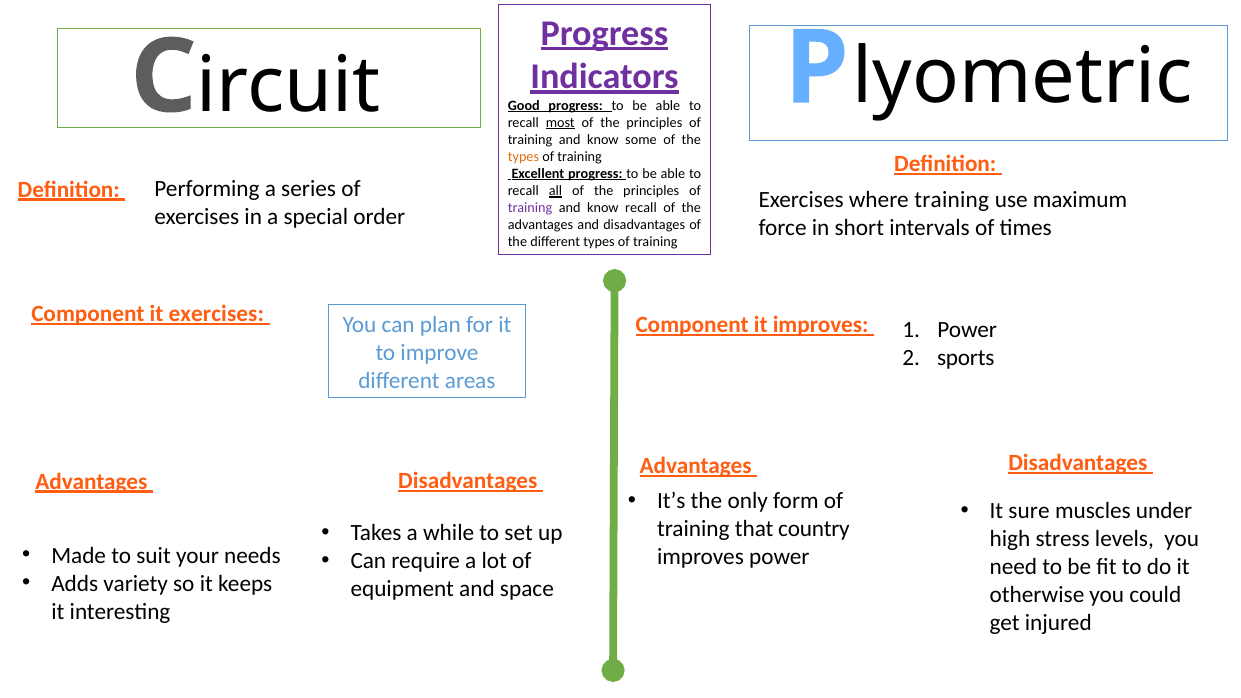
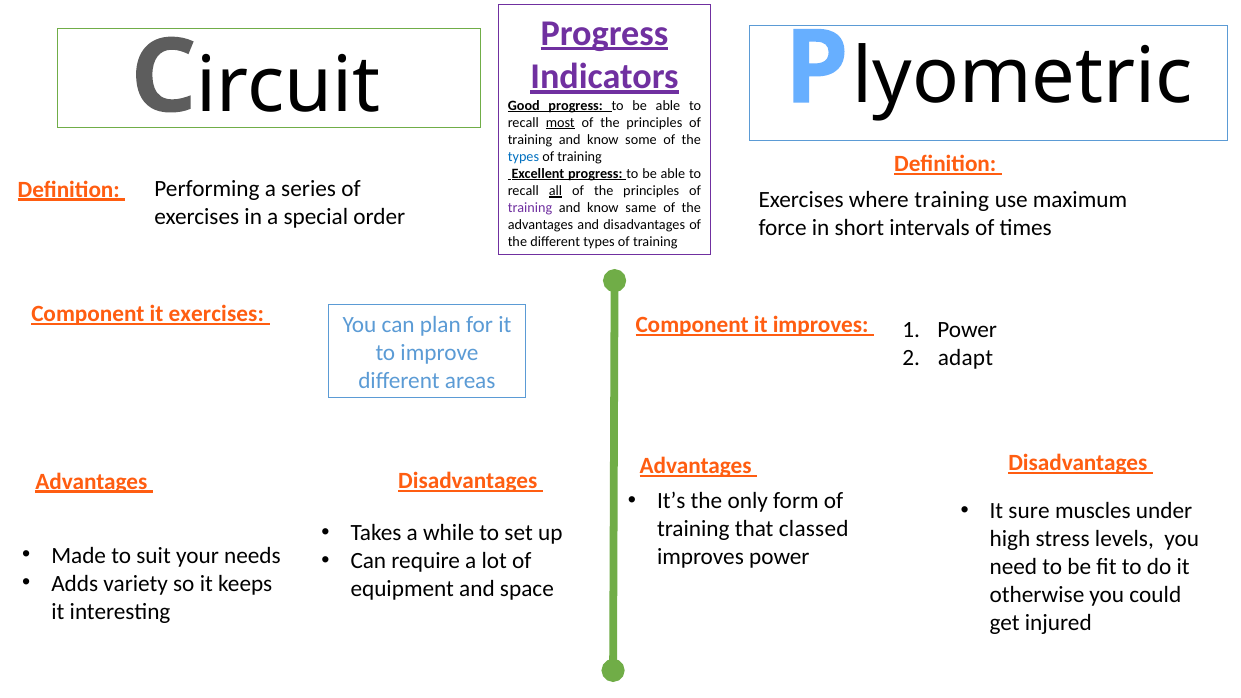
types at (523, 157) colour: orange -> blue
know recall: recall -> same
sports: sports -> adapt
country: country -> classed
